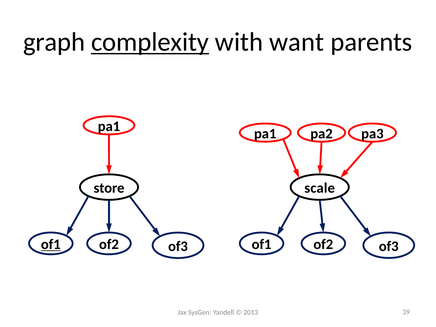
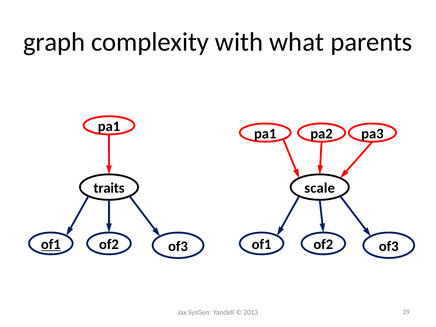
complexity underline: present -> none
want: want -> what
store: store -> traits
